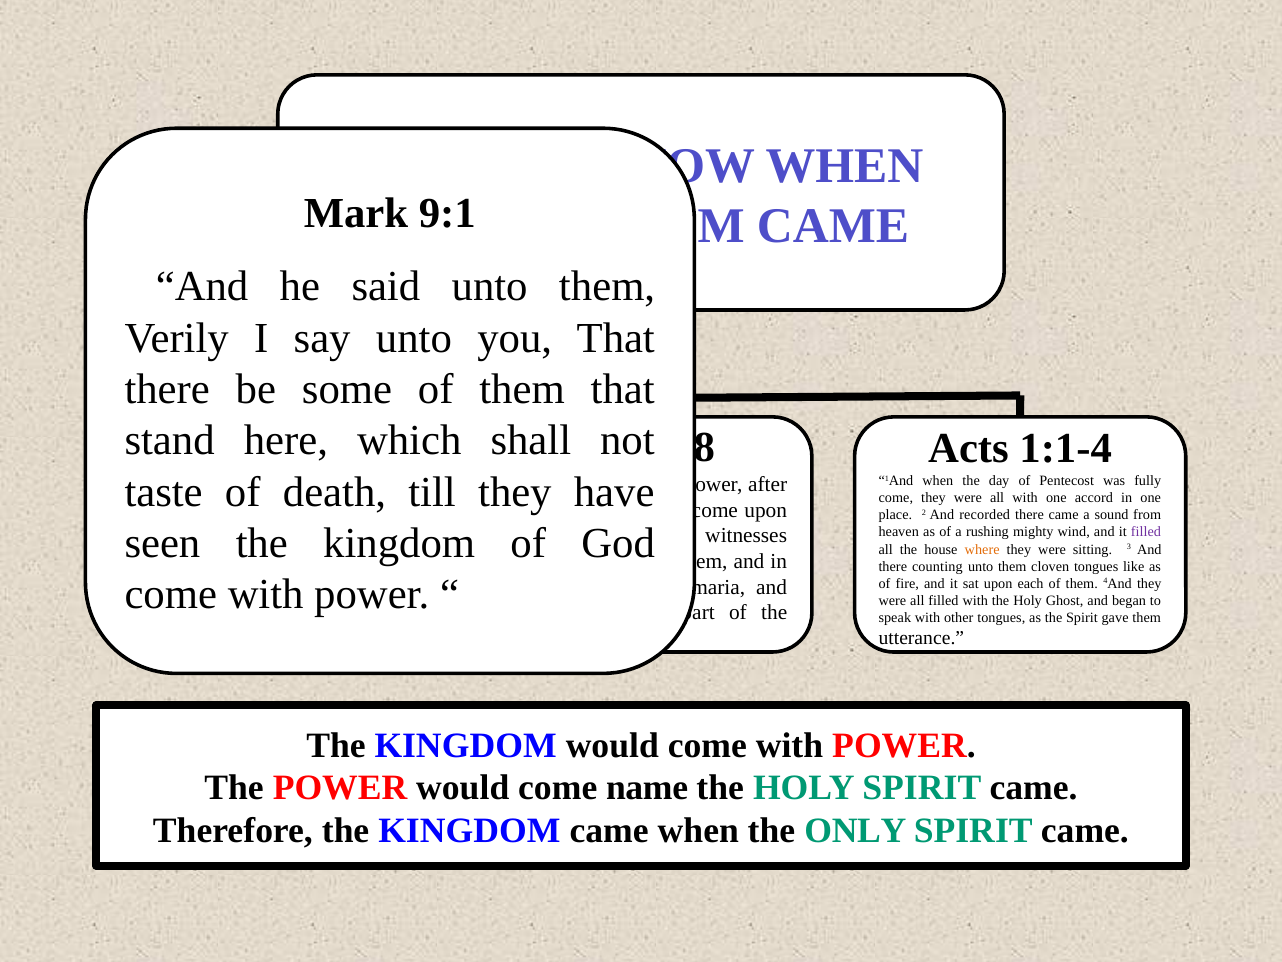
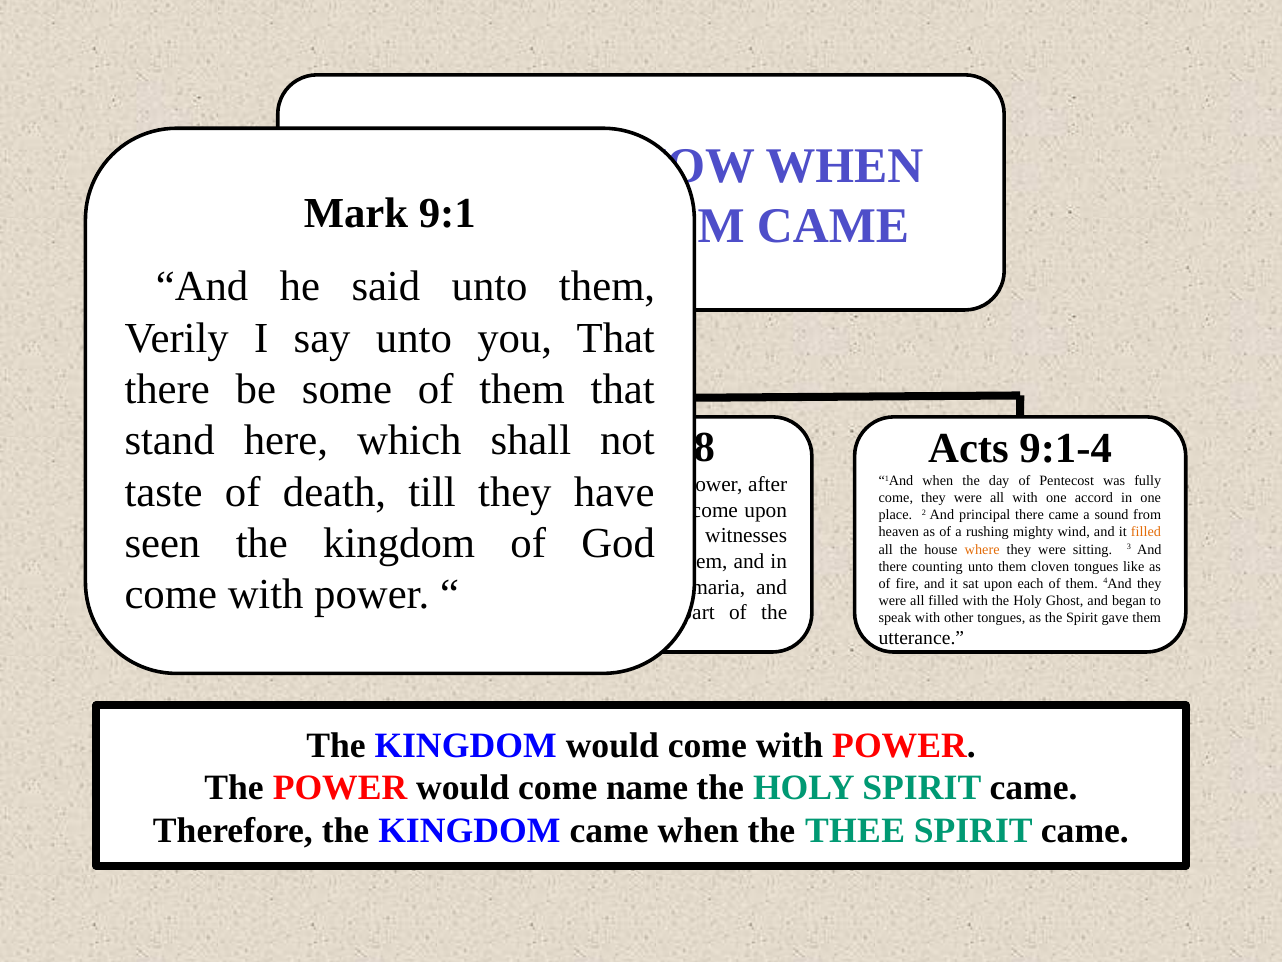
1:1-4: 1:1-4 -> 9:1-4
recorded: recorded -> principal
filled at (1146, 532) colour: purple -> orange
ONLY: ONLY -> THEE
